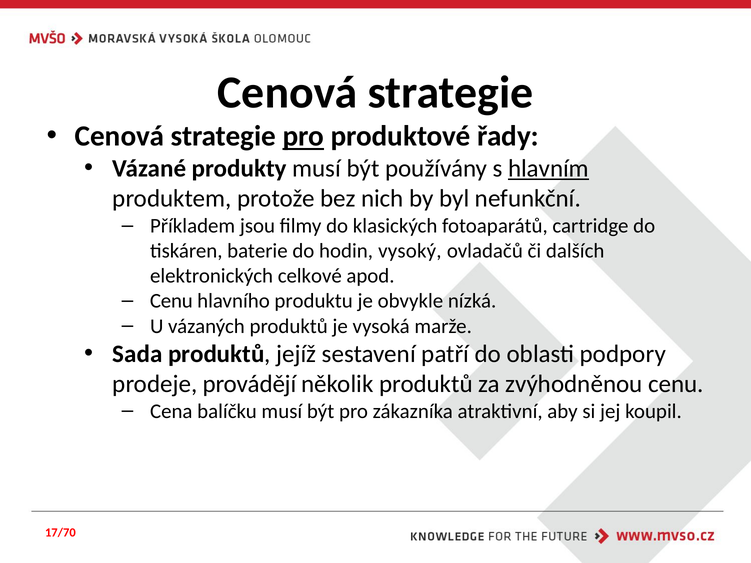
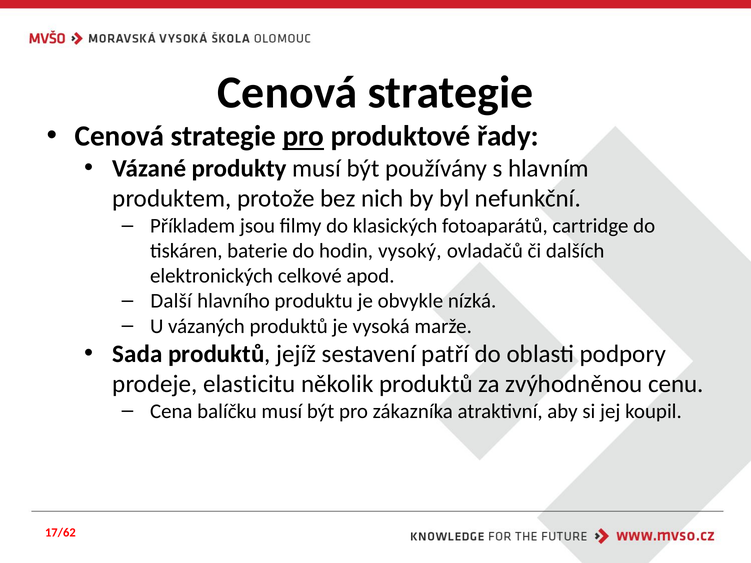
hlavním underline: present -> none
Cenu at (171, 301): Cenu -> Další
provádějí: provádějí -> elasticitu
17/70: 17/70 -> 17/62
